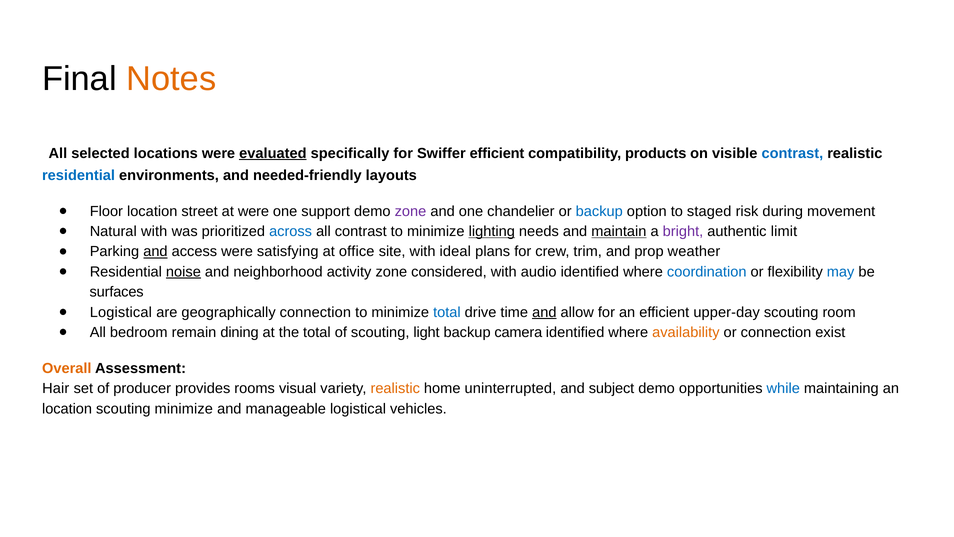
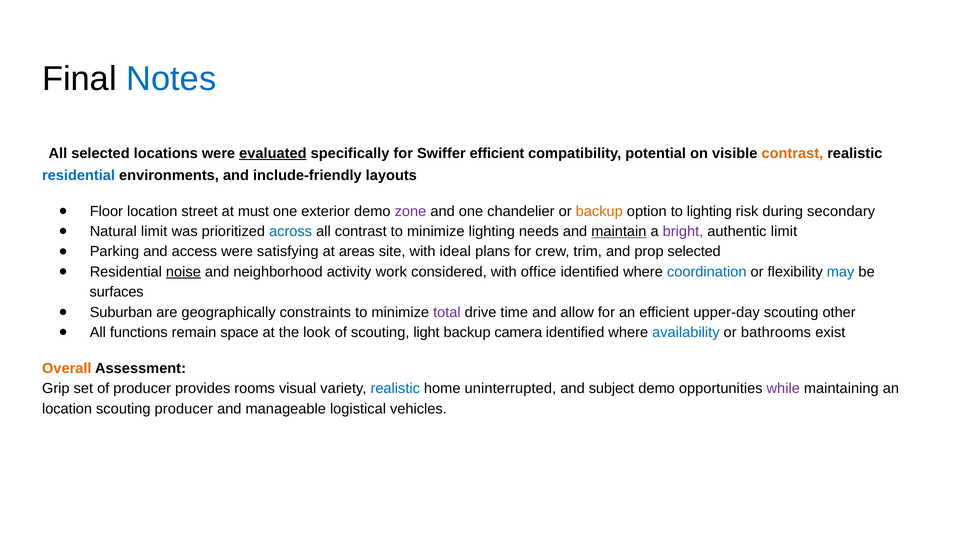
Notes colour: orange -> blue
products: products -> potential
contrast at (792, 153) colour: blue -> orange
needed-friendly: needed-friendly -> include-friendly
at were: were -> must
support: support -> exterior
backup at (599, 211) colour: blue -> orange
to staged: staged -> lighting
movement: movement -> secondary
Natural with: with -> limit
lighting at (492, 231) underline: present -> none
and at (155, 251) underline: present -> none
office: office -> areas
prop weather: weather -> selected
activity zone: zone -> work
audio: audio -> office
Logistical at (121, 312): Logistical -> Suburban
geographically connection: connection -> constraints
total at (447, 312) colour: blue -> purple
and at (544, 312) underline: present -> none
room: room -> other
bedroom: bedroom -> functions
dining: dining -> space
the total: total -> look
availability colour: orange -> blue
or connection: connection -> bathrooms
Hair: Hair -> Grip
realistic at (395, 388) colour: orange -> blue
while colour: blue -> purple
scouting minimize: minimize -> producer
